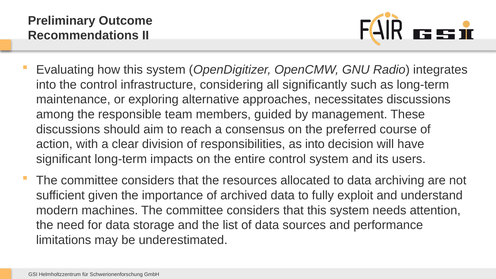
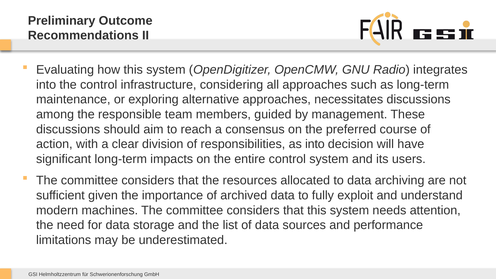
all significantly: significantly -> approaches
